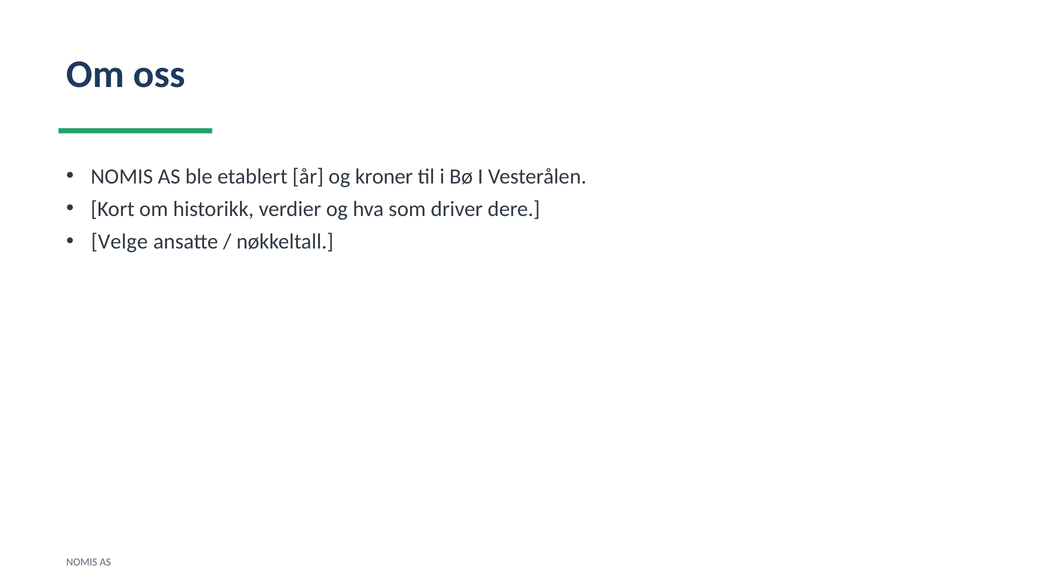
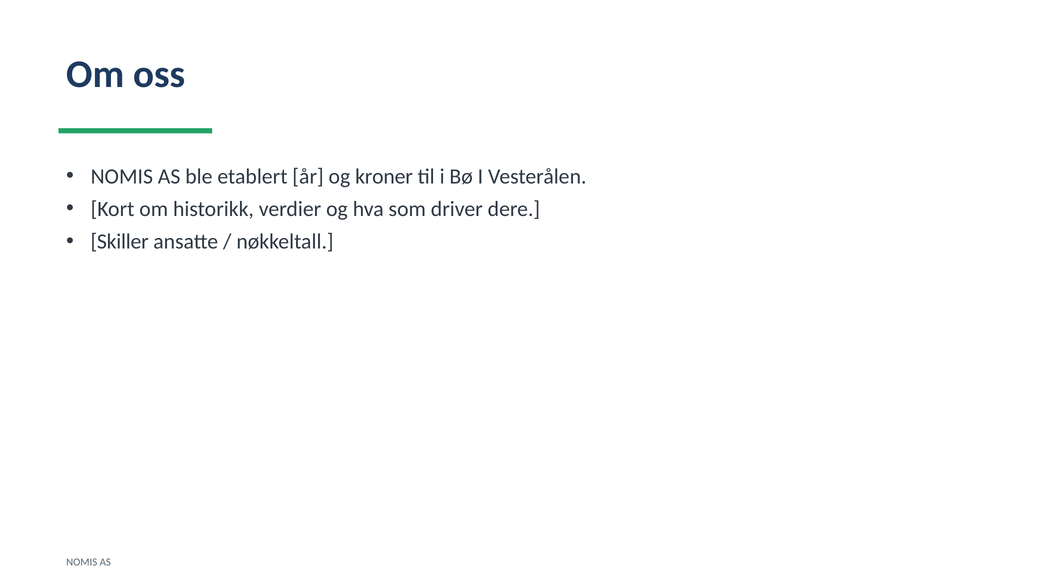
Velge: Velge -> Skiller
